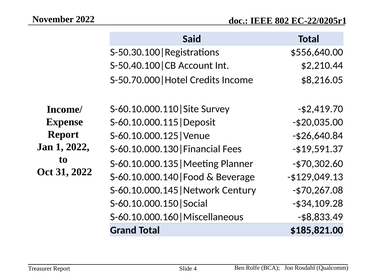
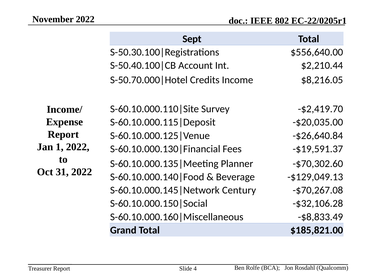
Said: Said -> Sept
-$34,109.28: -$34,109.28 -> -$32,106.28
